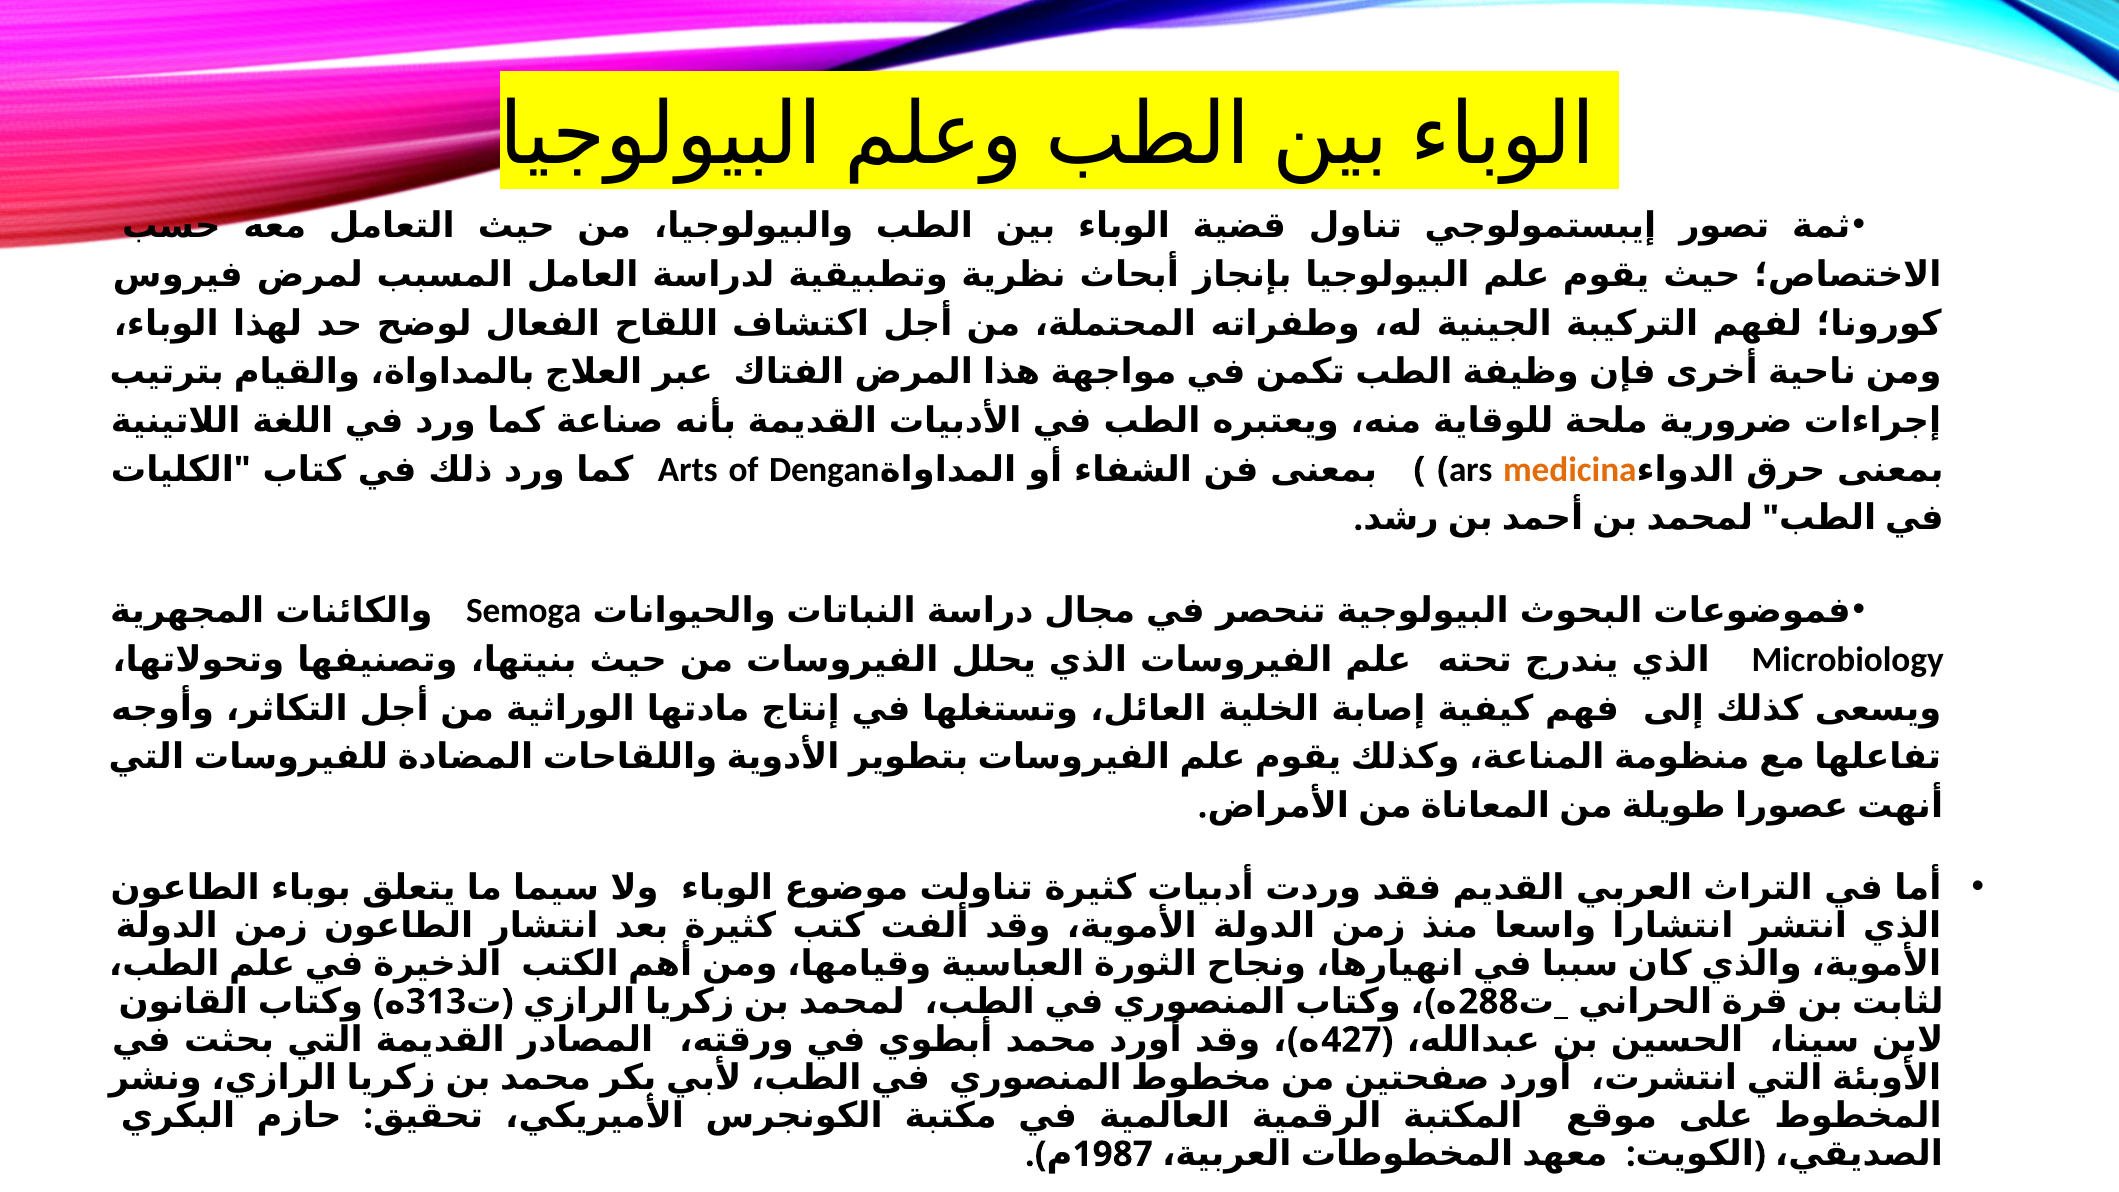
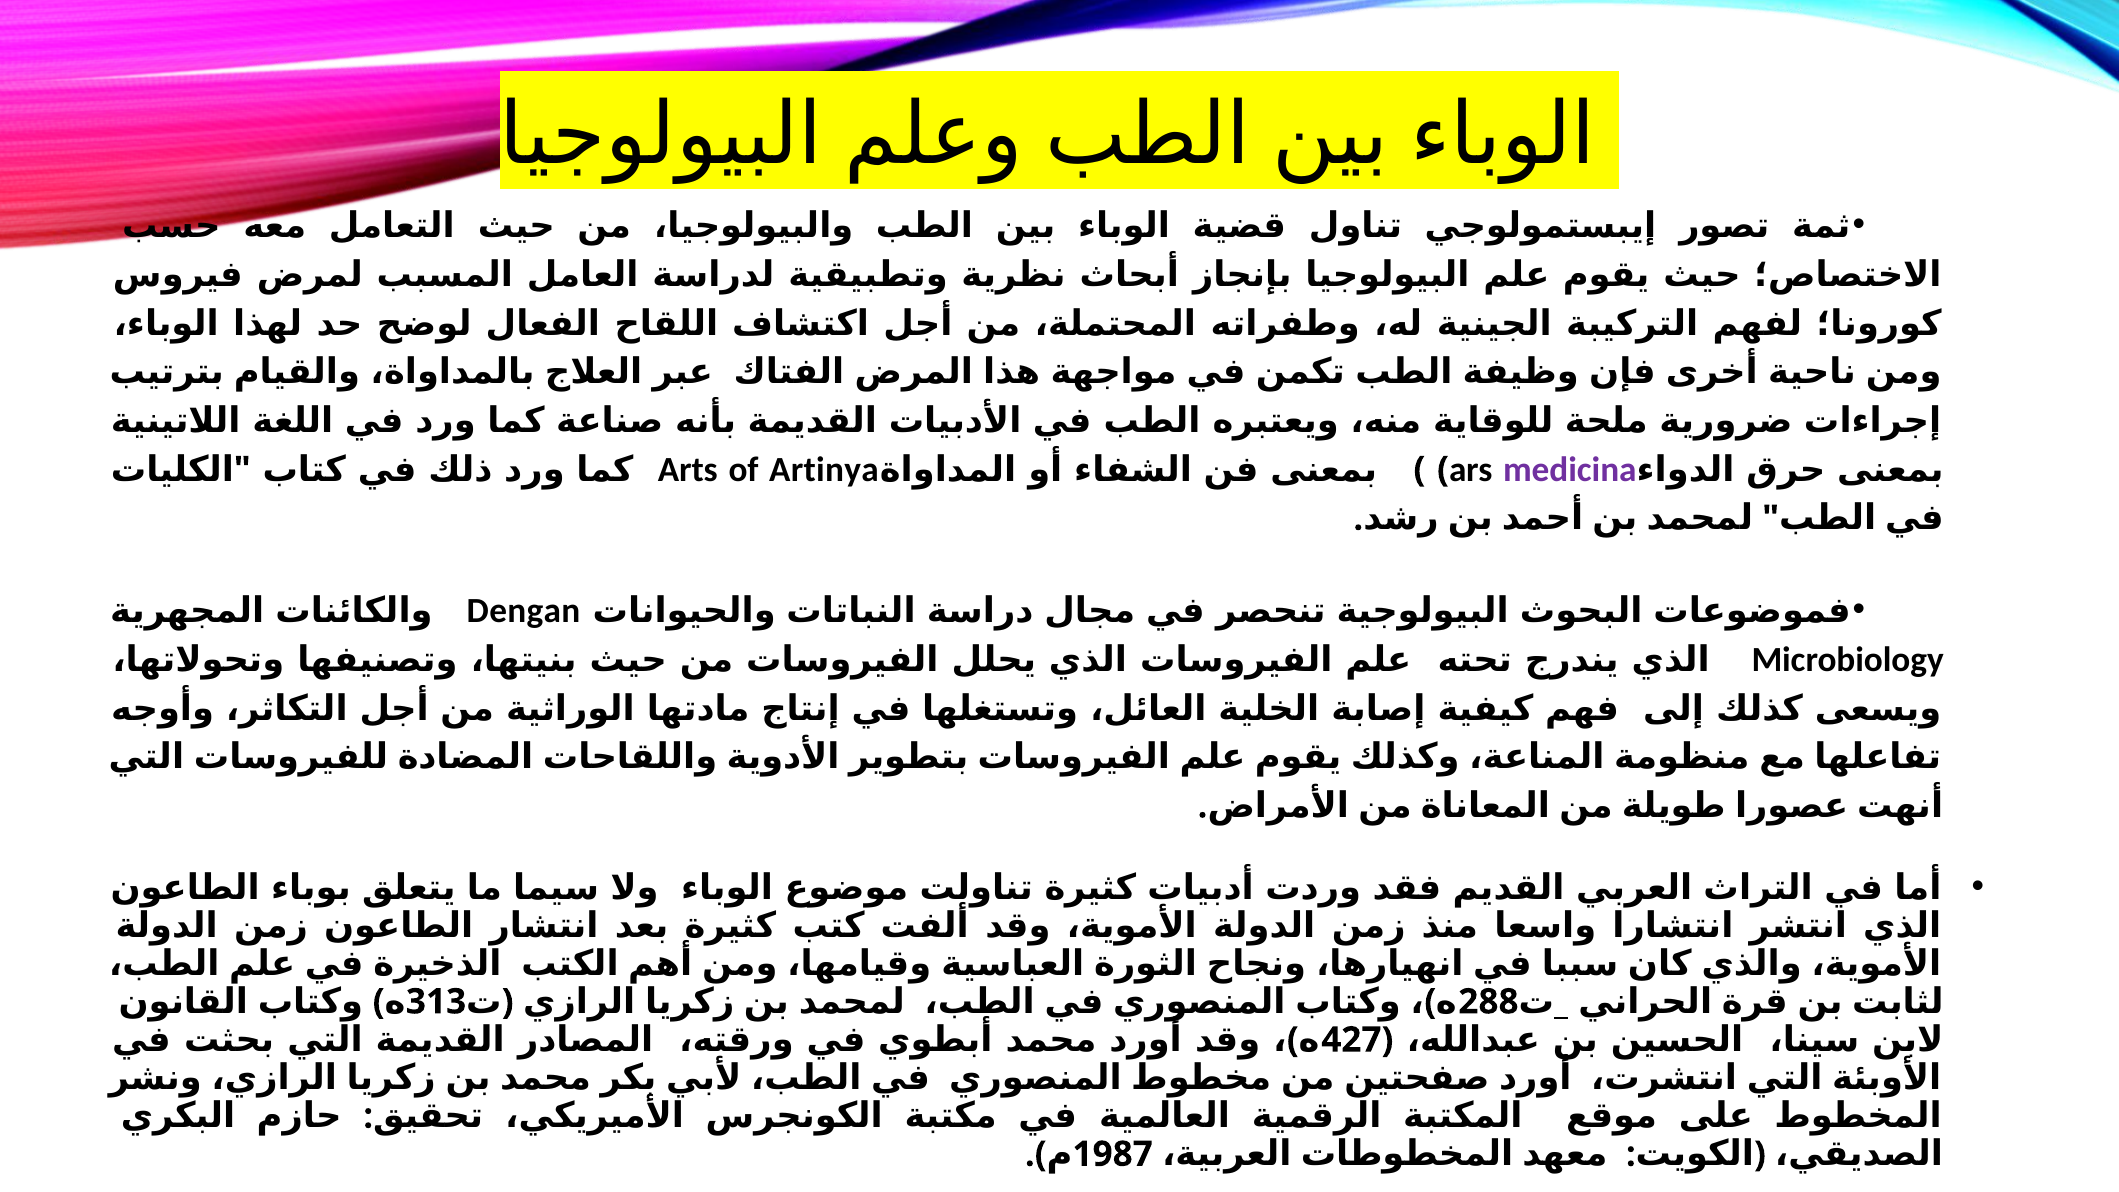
Dengan: Dengan -> Artinya
medicina colour: orange -> purple
Semoga: Semoga -> Dengan
